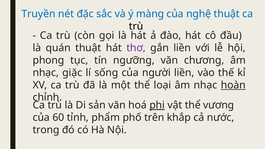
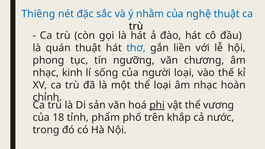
Truyền: Truyền -> Thiêng
màng: màng -> nhằm
thơ colour: purple -> blue
giặc: giặc -> kinh
người liền: liền -> loại
hoàn underline: present -> none
60: 60 -> 18
